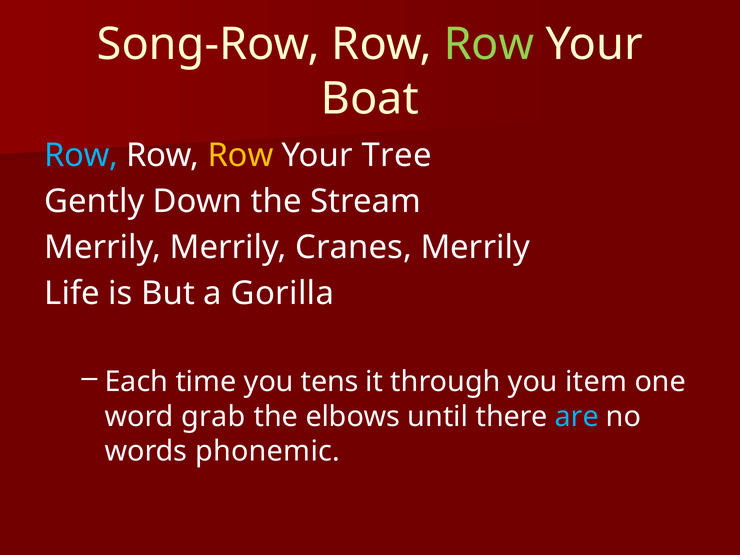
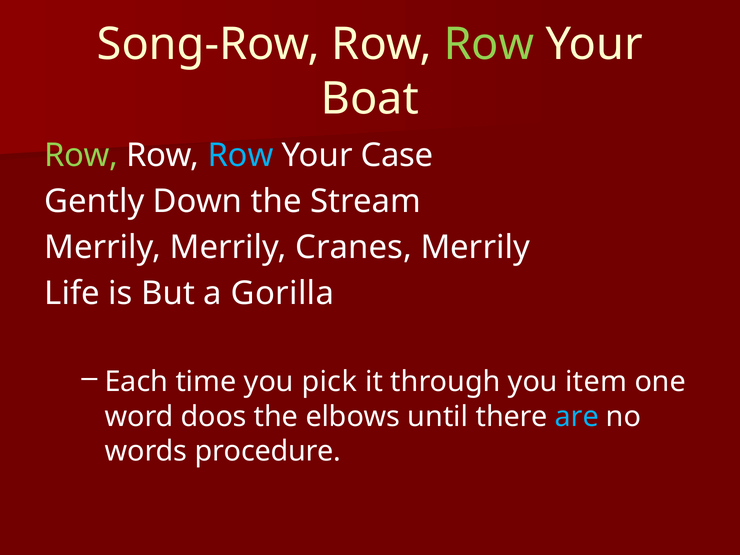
Row at (81, 155) colour: light blue -> light green
Row at (241, 155) colour: yellow -> light blue
Tree: Tree -> Case
tens: tens -> pick
grab: grab -> doos
phonemic: phonemic -> procedure
